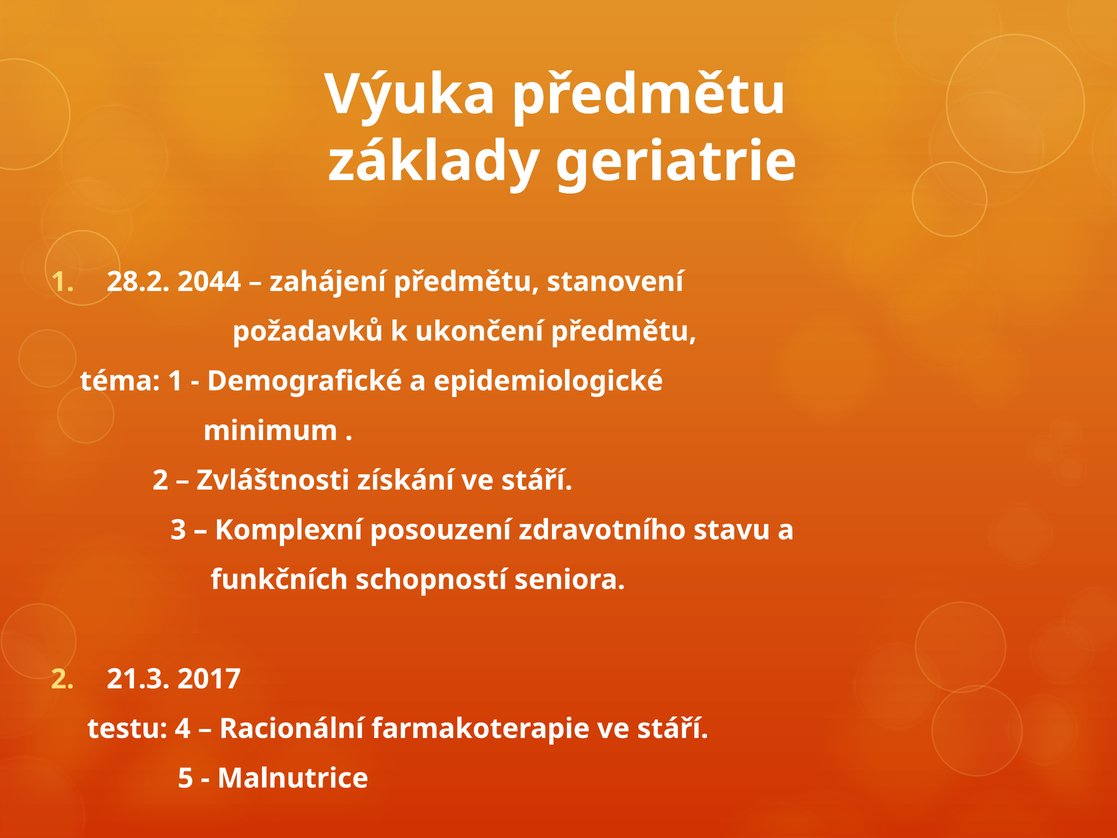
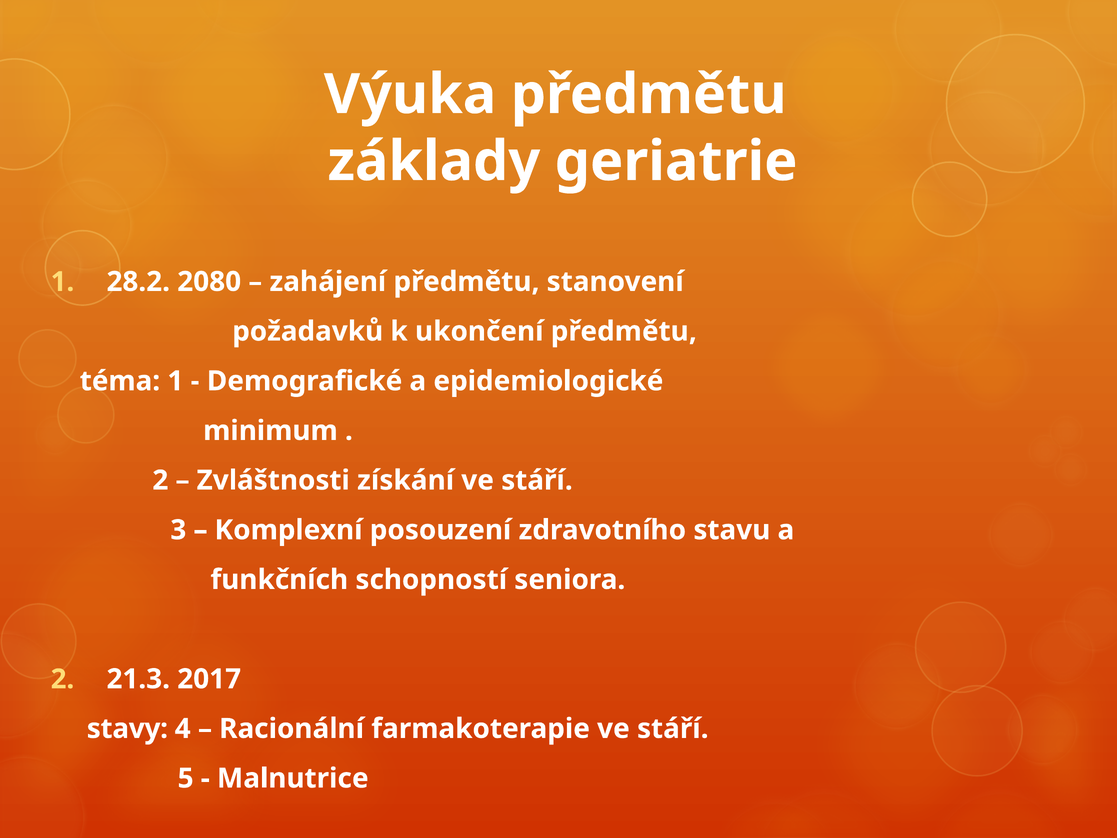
2044: 2044 -> 2080
testu: testu -> stavy
